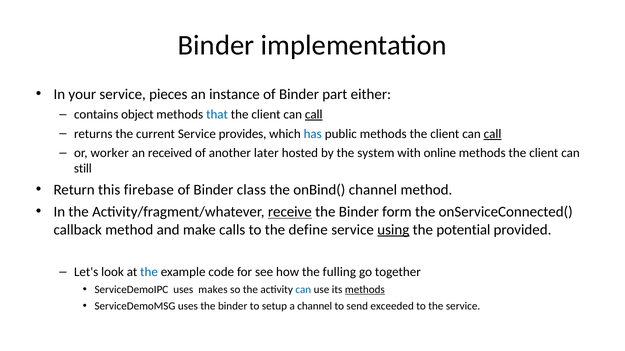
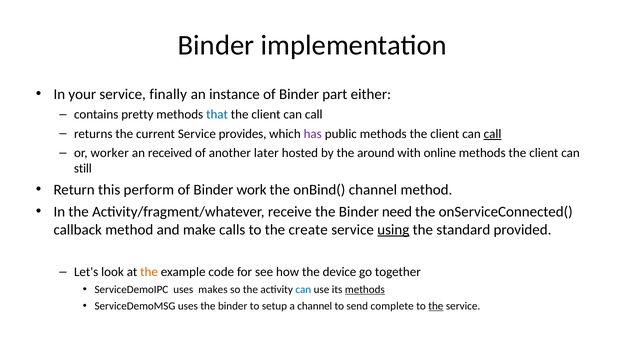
pieces: pieces -> finally
object: object -> pretty
call at (314, 115) underline: present -> none
has colour: blue -> purple
system: system -> around
firebase: firebase -> perform
class: class -> work
receive underline: present -> none
form: form -> need
define: define -> create
potential: potential -> standard
the at (149, 273) colour: blue -> orange
fulling: fulling -> device
exceeded: exceeded -> complete
the at (436, 306) underline: none -> present
